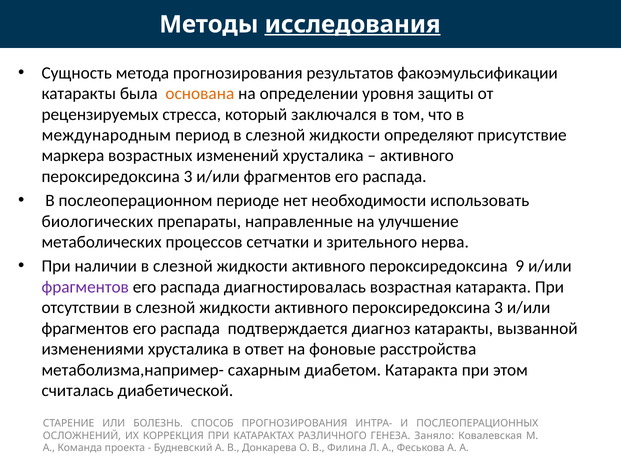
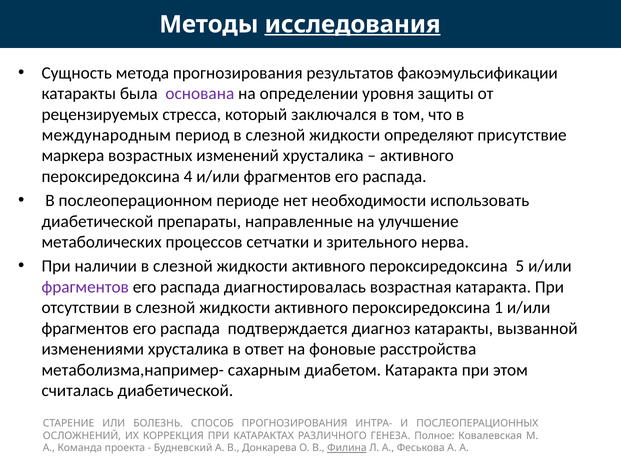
основана colour: orange -> purple
3 at (188, 176): 3 -> 4
биологических at (97, 221): биологических -> диабетической
9: 9 -> 5
жидкости активного пероксиредоксина 3: 3 -> 1
Заняло: Заняло -> Полное
Филина underline: none -> present
